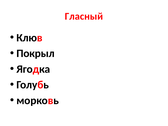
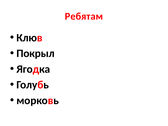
Гласный: Гласный -> Ребятам
